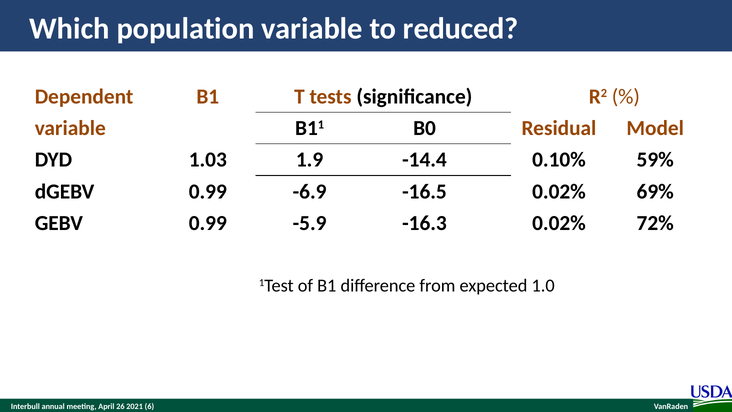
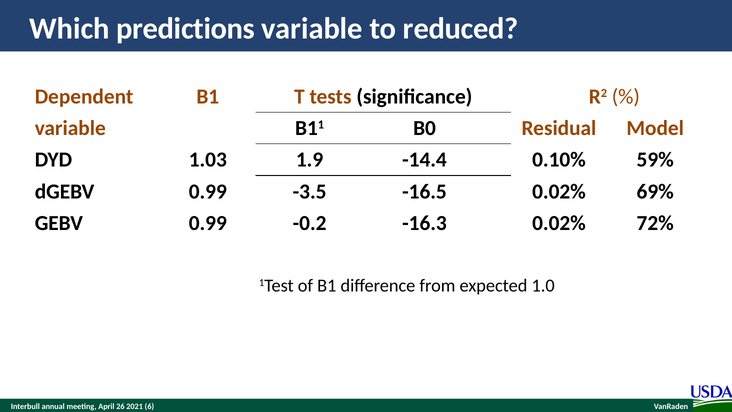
population: population -> predictions
-6.9: -6.9 -> -3.5
-5.9: -5.9 -> -0.2
